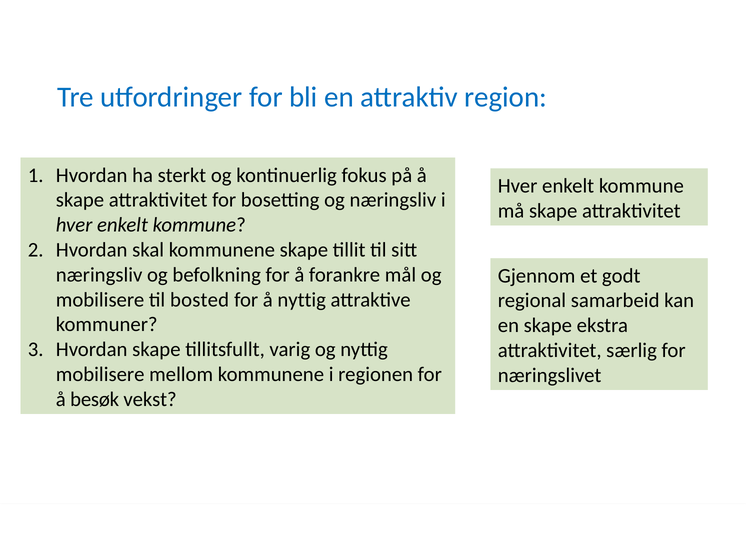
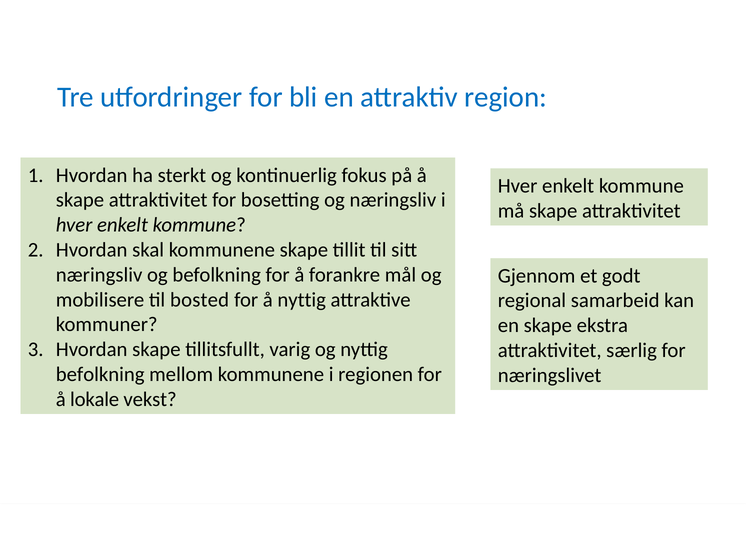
mobilisere at (100, 374): mobilisere -> befolkning
besøk: besøk -> lokale
